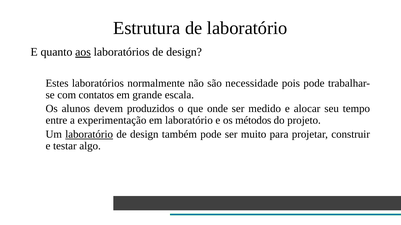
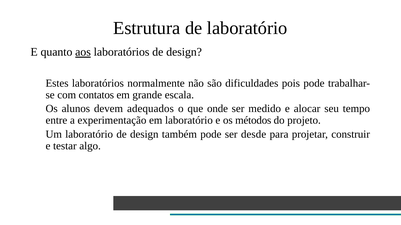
necessidade: necessidade -> dificuldades
produzidos: produzidos -> adequados
laboratório at (89, 135) underline: present -> none
muito: muito -> desde
